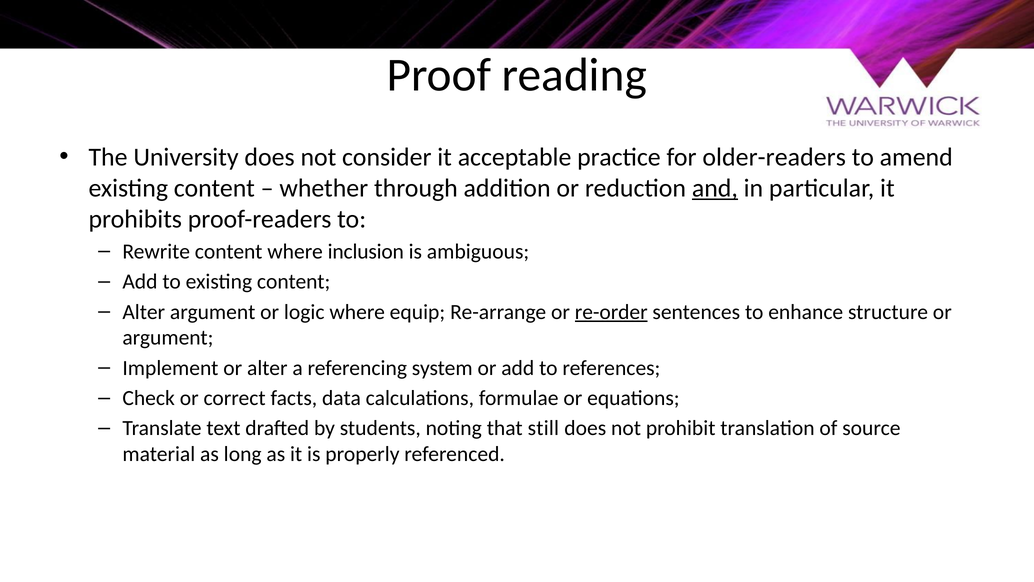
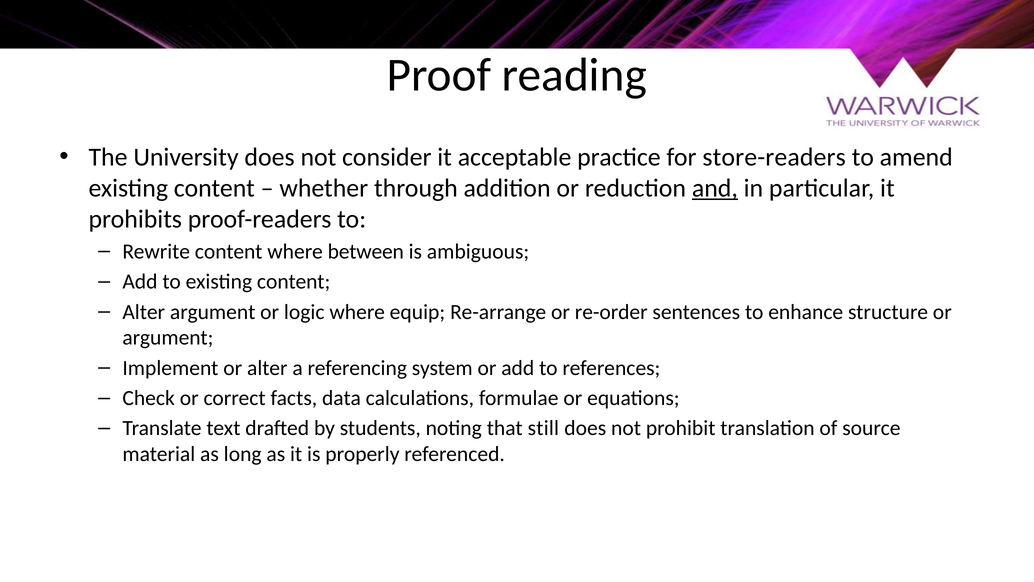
older-readers: older-readers -> store-readers
inclusion: inclusion -> between
re-order underline: present -> none
